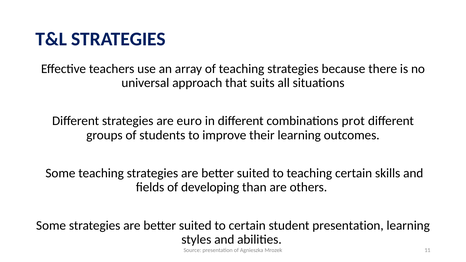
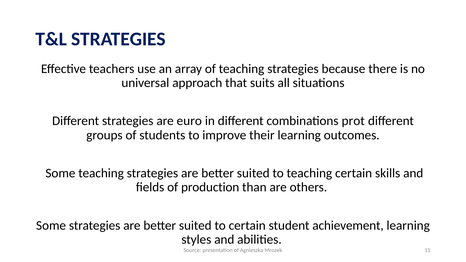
developing: developing -> production
student presentation: presentation -> achievement
